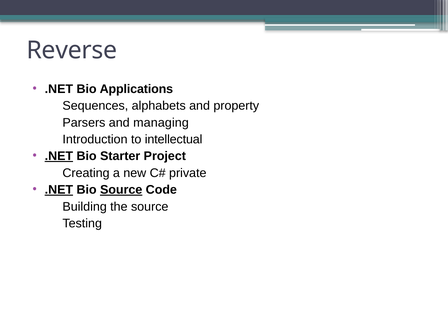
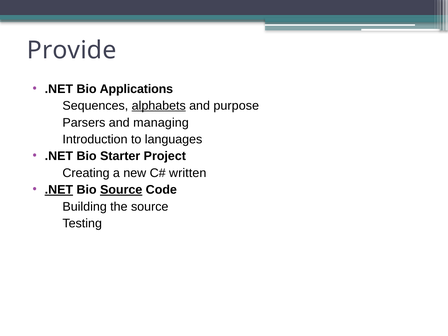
Reverse: Reverse -> Provide
alphabets underline: none -> present
property: property -> purpose
intellectual: intellectual -> languages
.NET at (59, 156) underline: present -> none
private: private -> written
